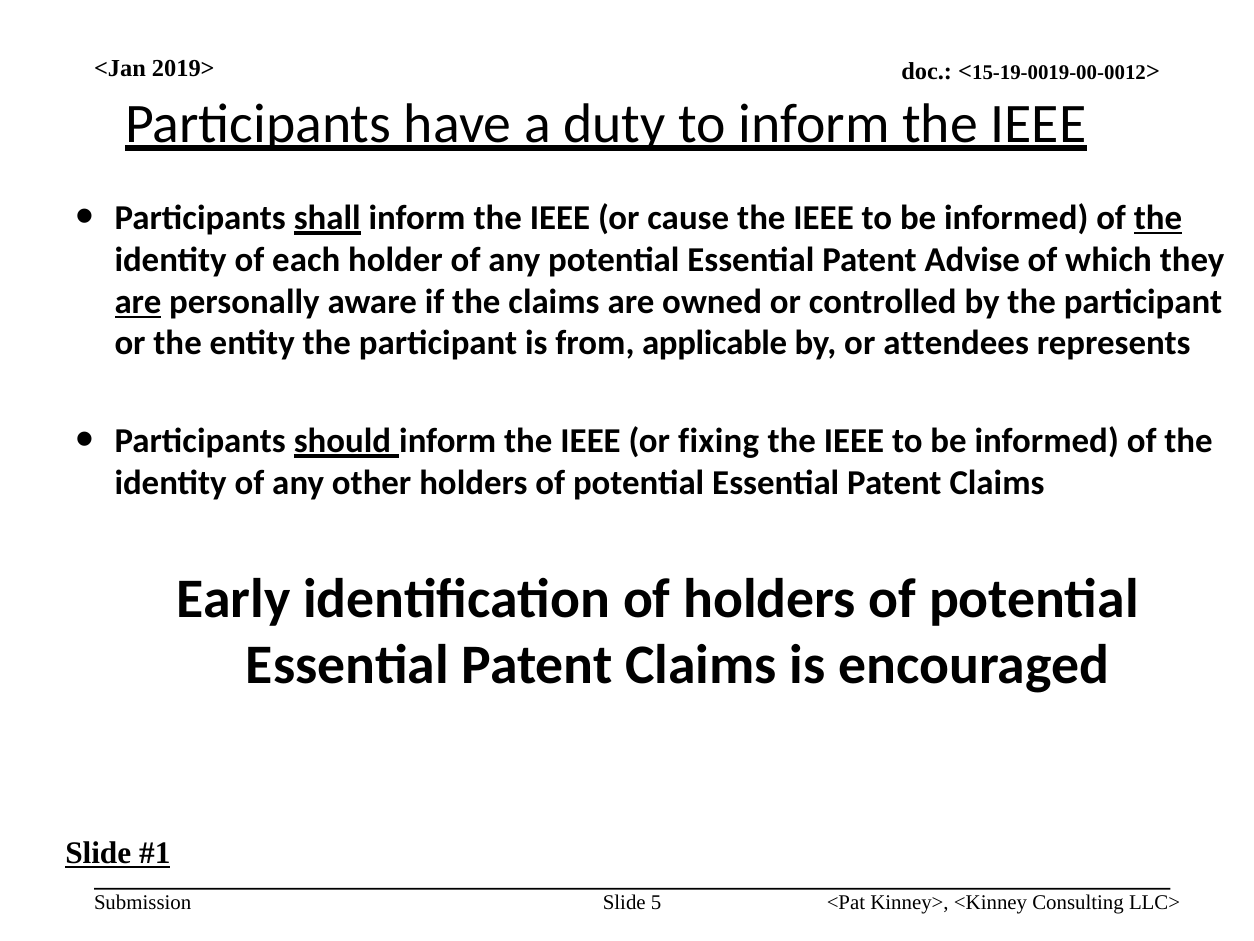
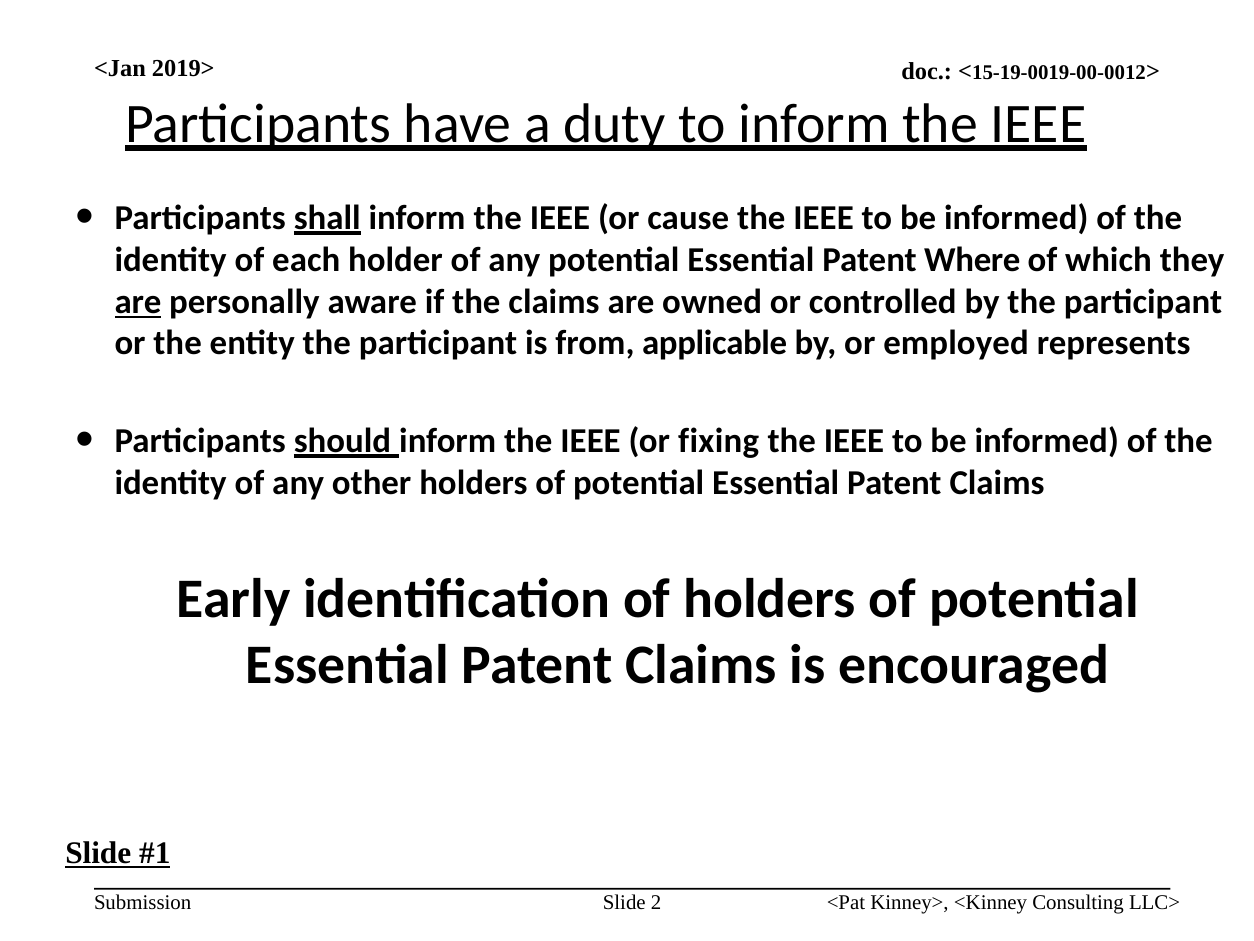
the at (1158, 218) underline: present -> none
Advise: Advise -> Where
attendees: attendees -> employed
5: 5 -> 2
